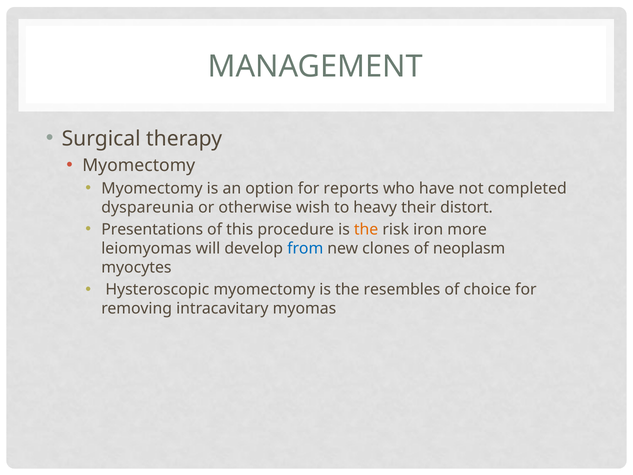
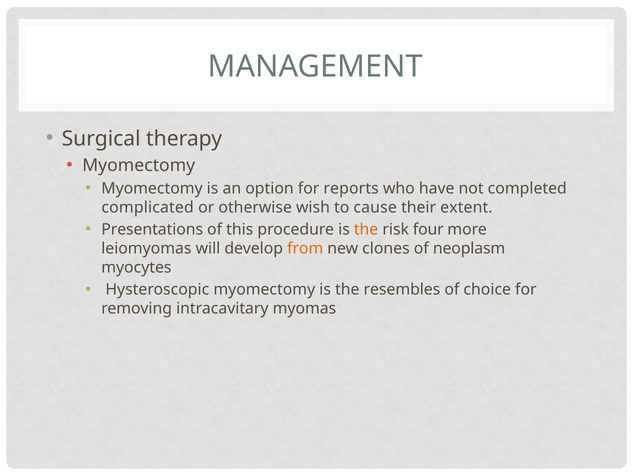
dyspareunia: dyspareunia -> complicated
heavy: heavy -> cause
distort: distort -> extent
iron: iron -> four
from colour: blue -> orange
